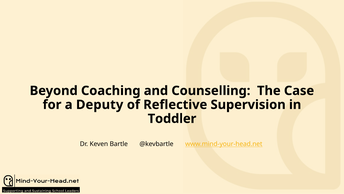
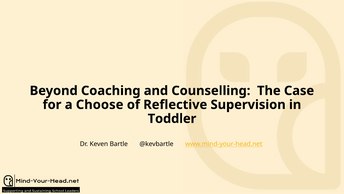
Deputy: Deputy -> Choose
